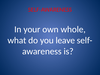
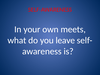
whole: whole -> meets
